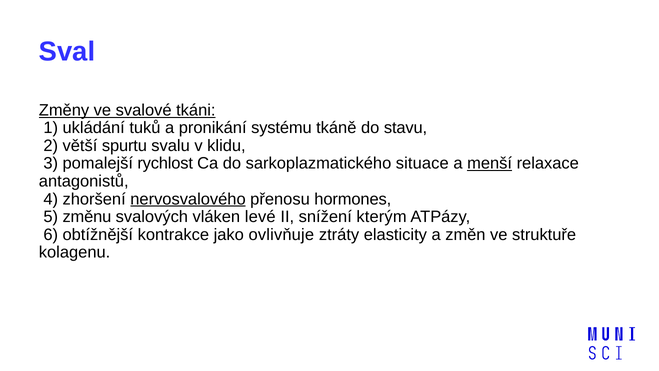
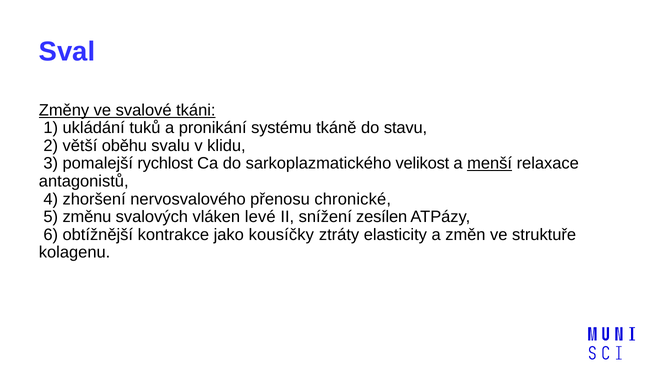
spurtu: spurtu -> oběhu
situace: situace -> velikost
nervosvalového underline: present -> none
hormones: hormones -> chronické
kterým: kterým -> zesílen
ovlivňuje: ovlivňuje -> kousíčky
